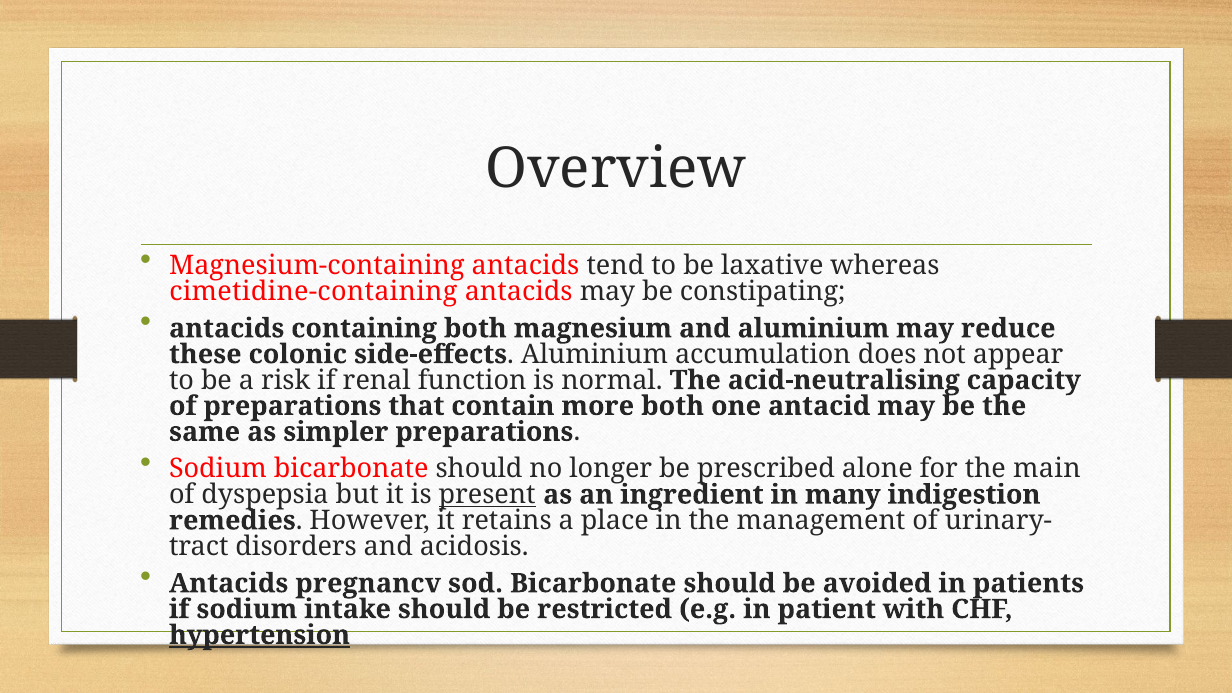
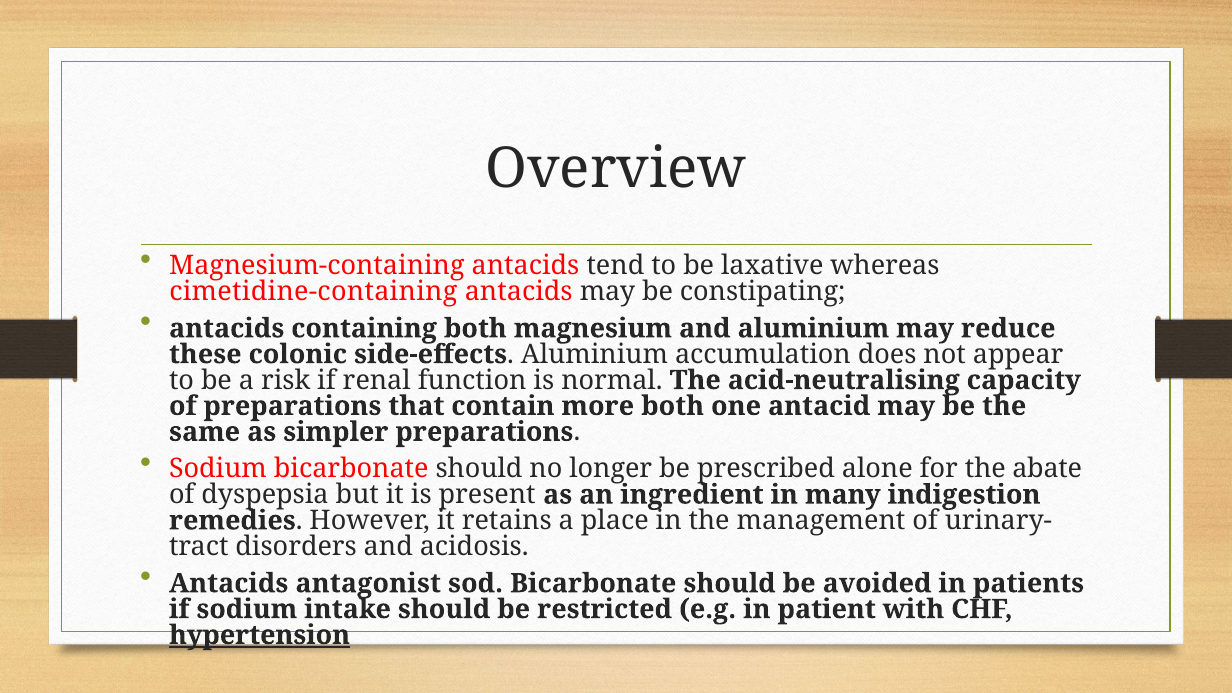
main: main -> abate
present underline: present -> none
pregnancv: pregnancv -> antagonist
